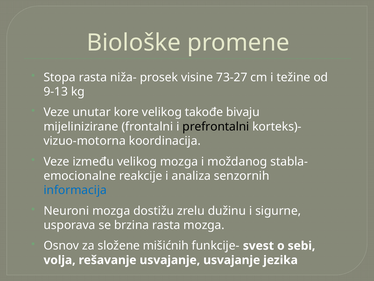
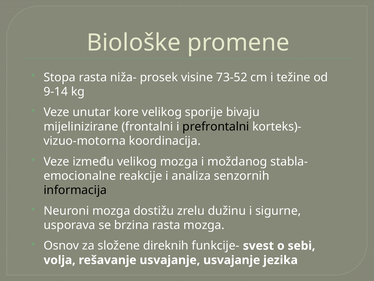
73-27: 73-27 -> 73-52
9-13: 9-13 -> 9-14
takođe: takođe -> sporije
informacija colour: blue -> black
mišićnih: mišićnih -> direknih
